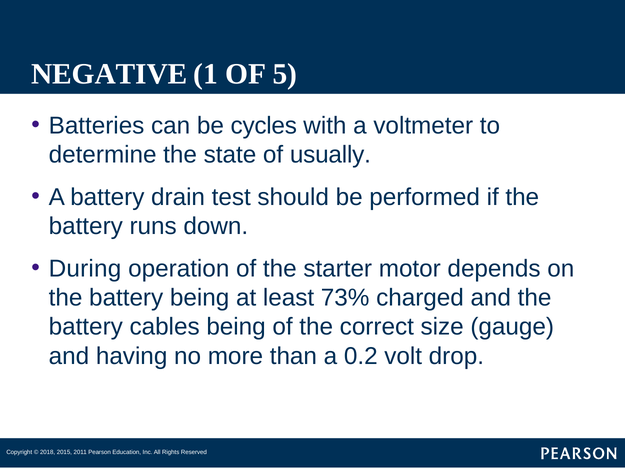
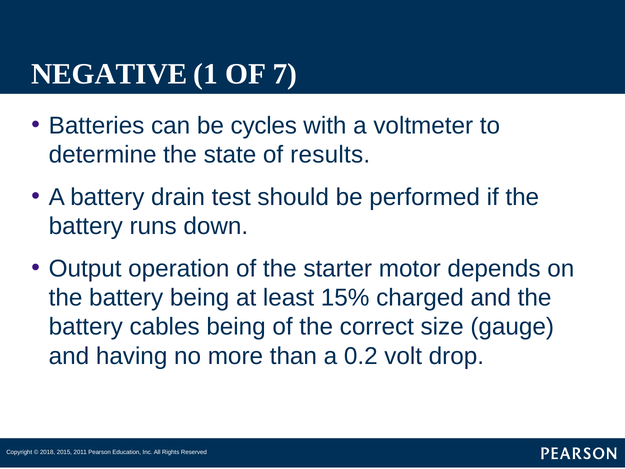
5: 5 -> 7
usually: usually -> results
During: During -> Output
73%: 73% -> 15%
